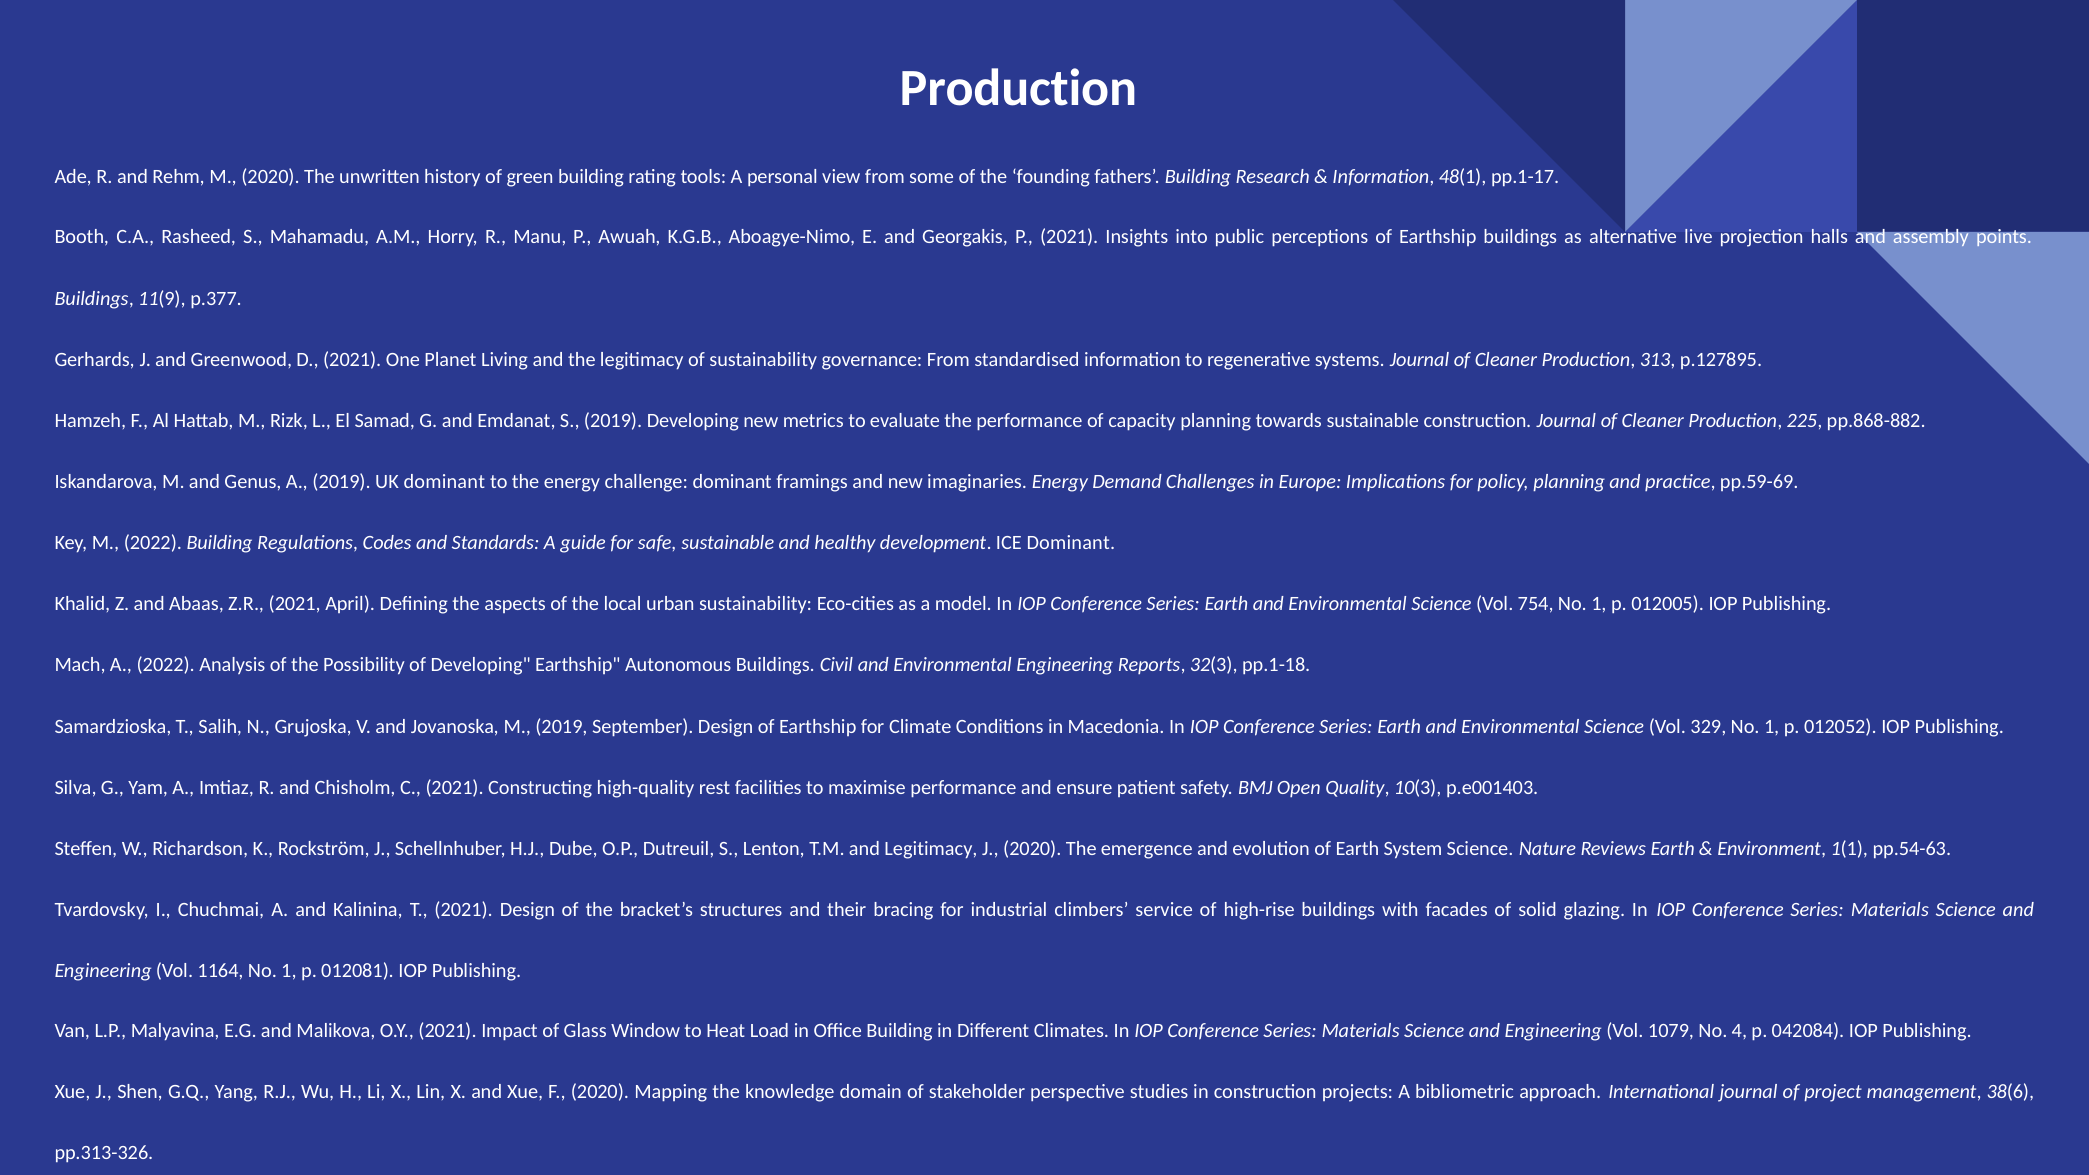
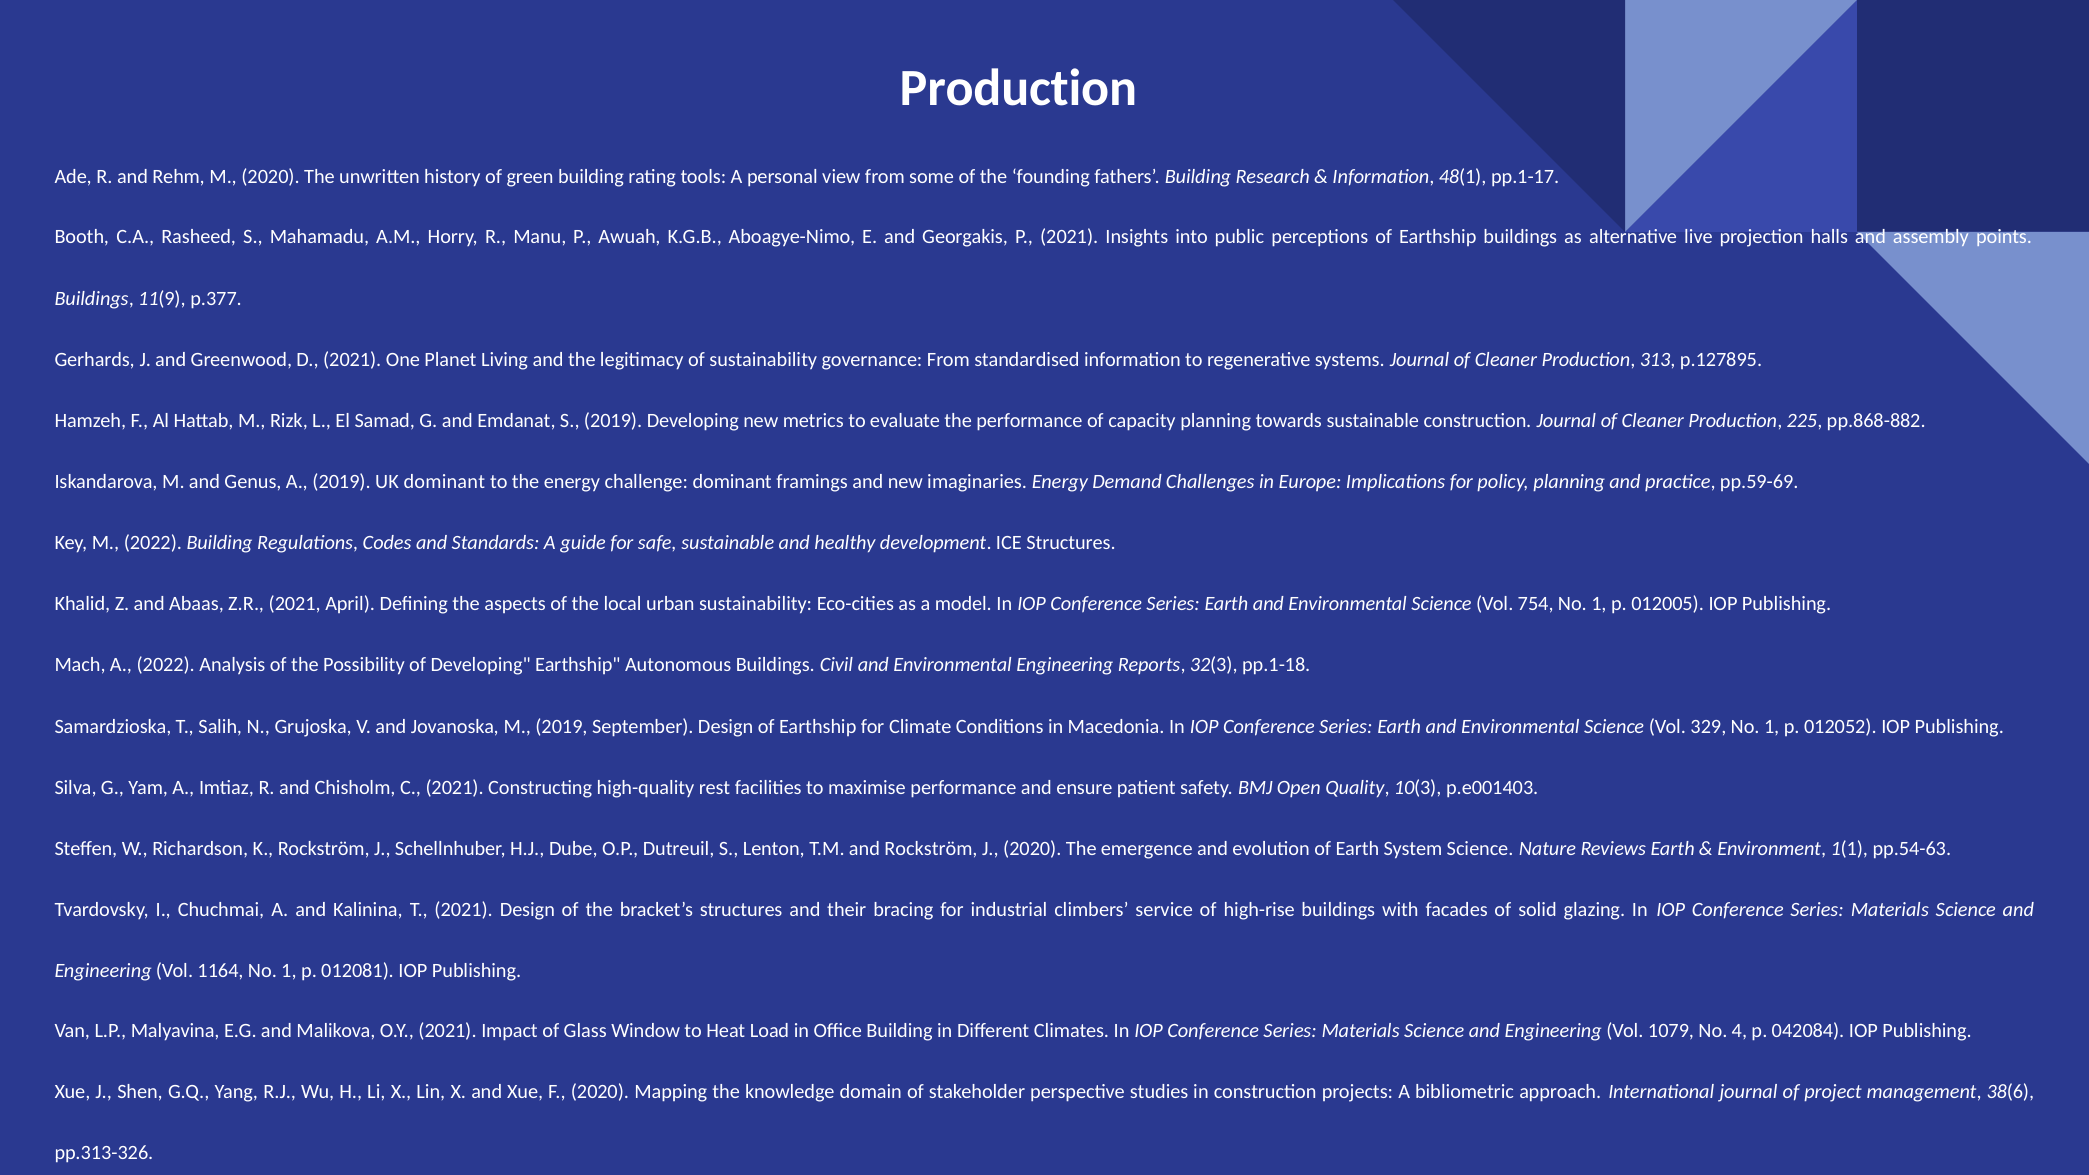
ICE Dominant: Dominant -> Structures
and Legitimacy: Legitimacy -> Rockström
